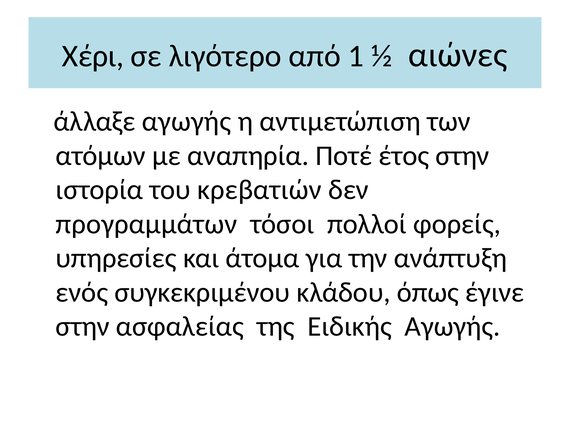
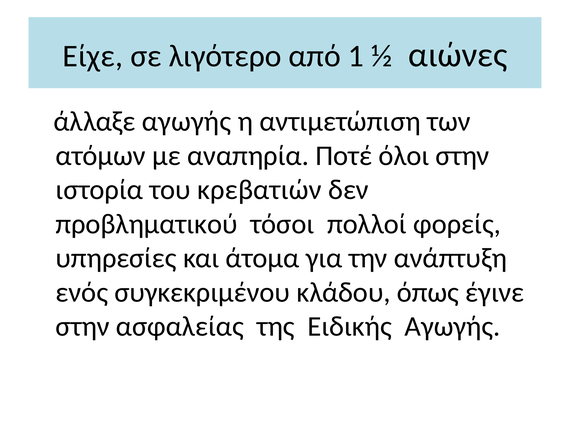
Χέρι: Χέρι -> Είχε
έτος: έτος -> όλοι
προγραμμάτων: προγραμμάτων -> προβληματικού
